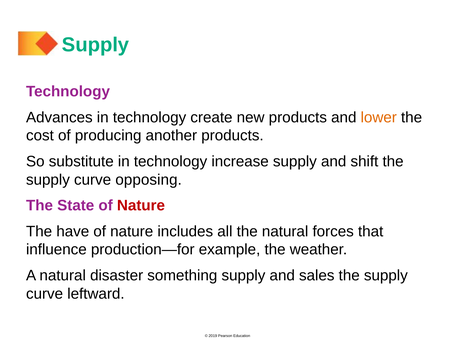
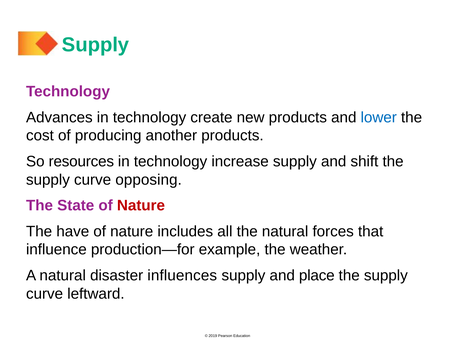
lower colour: orange -> blue
substitute: substitute -> resources
something: something -> influences
sales: sales -> place
